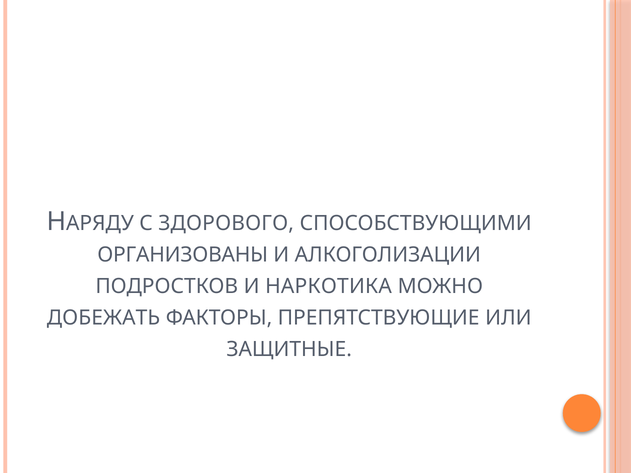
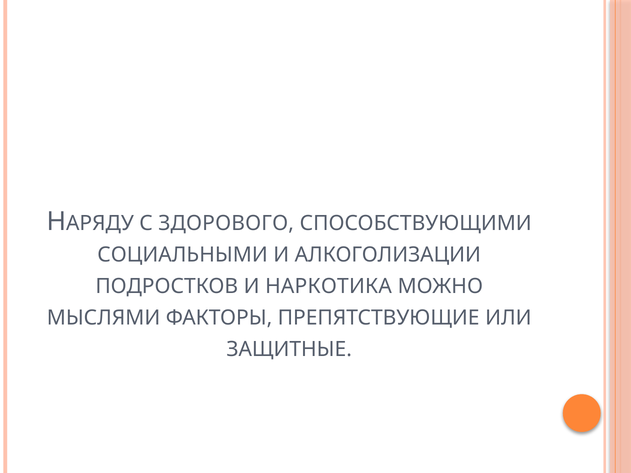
ОРГАНИЗОВАНЫ: ОРГАНИЗОВАНЫ -> СОЦИАЛЬНЫМИ
ДОБЕЖАТЬ: ДОБЕЖАТЬ -> МЫСЛЯМИ
